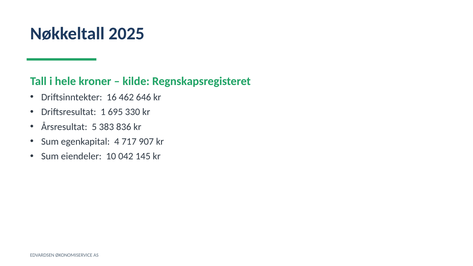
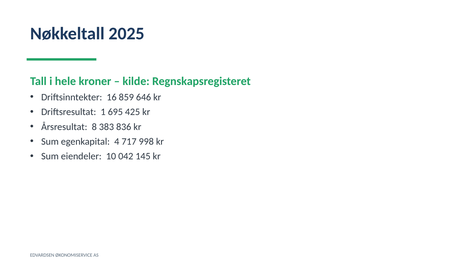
462: 462 -> 859
330: 330 -> 425
5: 5 -> 8
907: 907 -> 998
